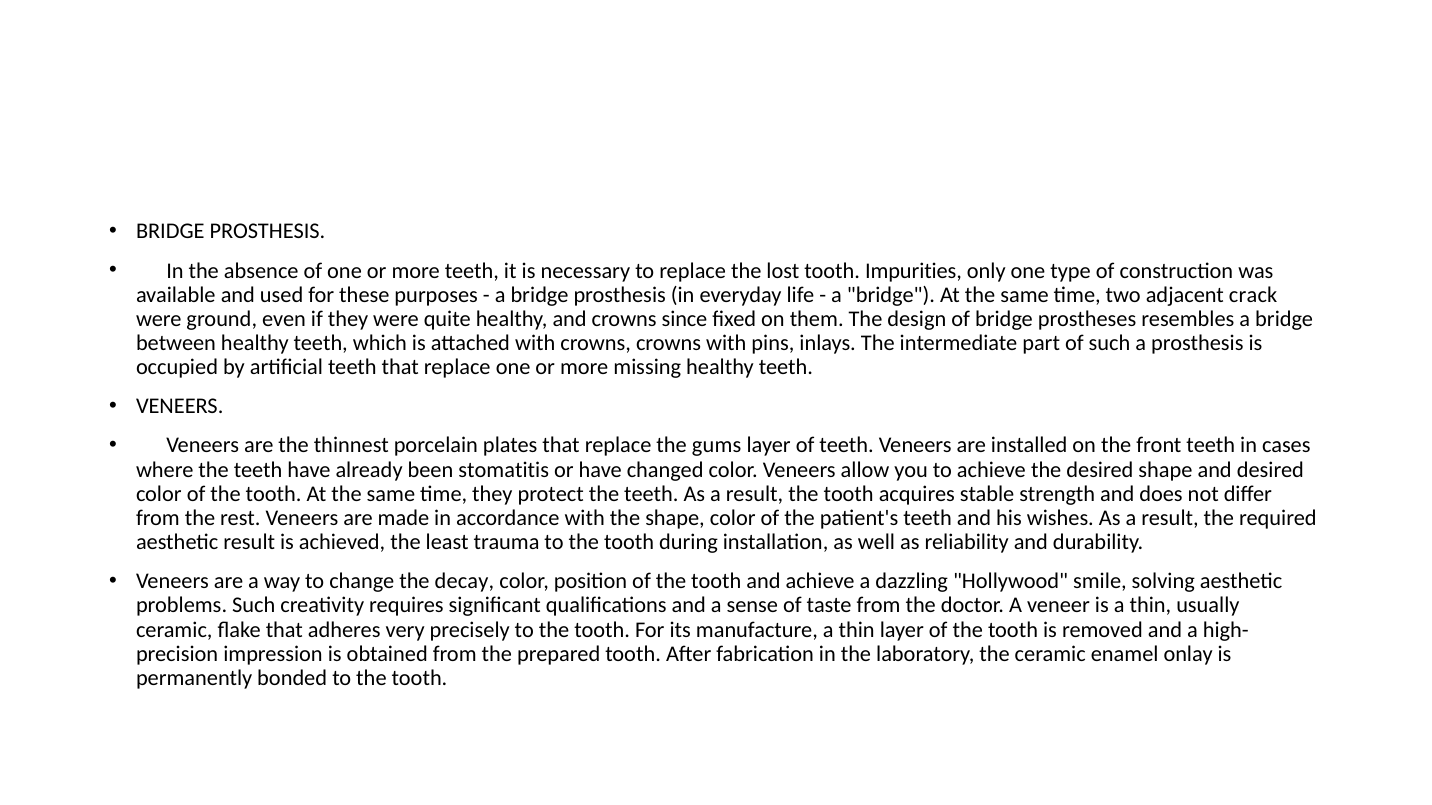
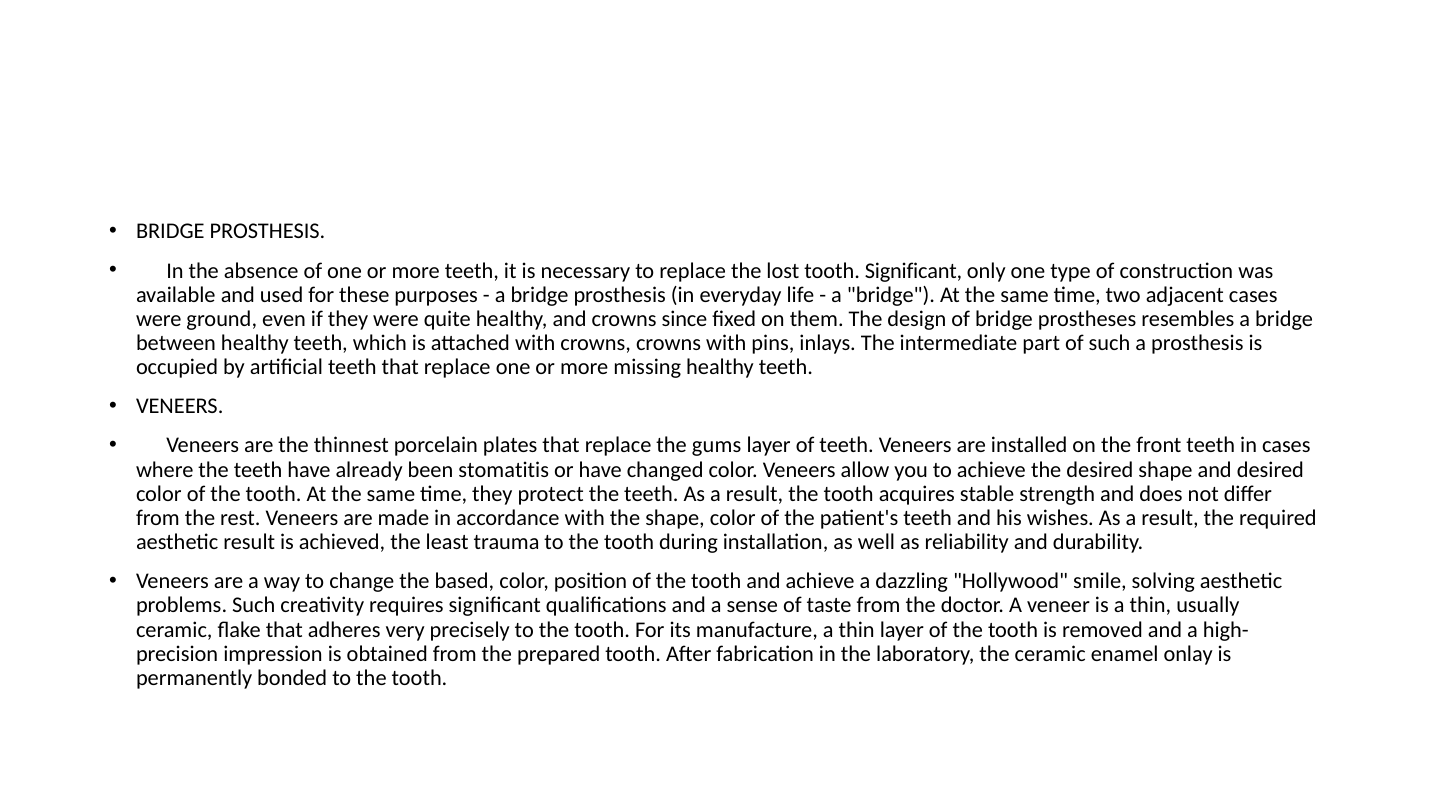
tooth Impurities: Impurities -> Significant
adjacent crack: crack -> cases
decay: decay -> based
